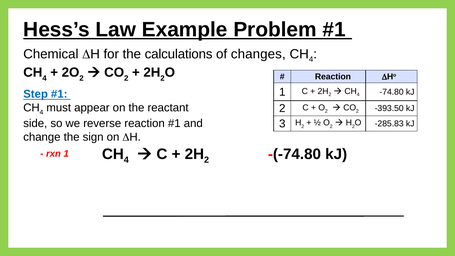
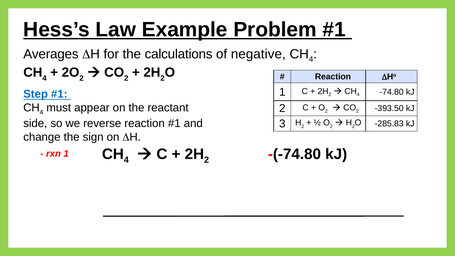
Chemical: Chemical -> Averages
changes: changes -> negative
